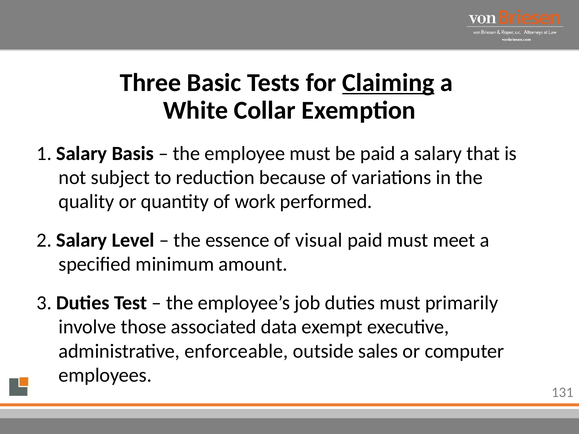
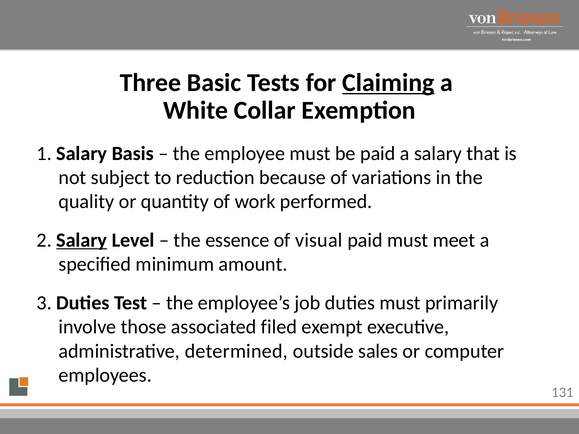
Salary at (82, 240) underline: none -> present
data: data -> filed
enforceable: enforceable -> determined
